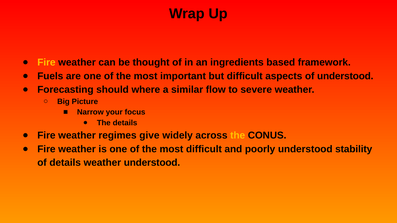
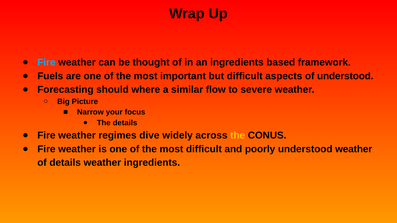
Fire at (46, 62) colour: yellow -> light blue
give: give -> dive
understood stability: stability -> weather
weather understood: understood -> ingredients
